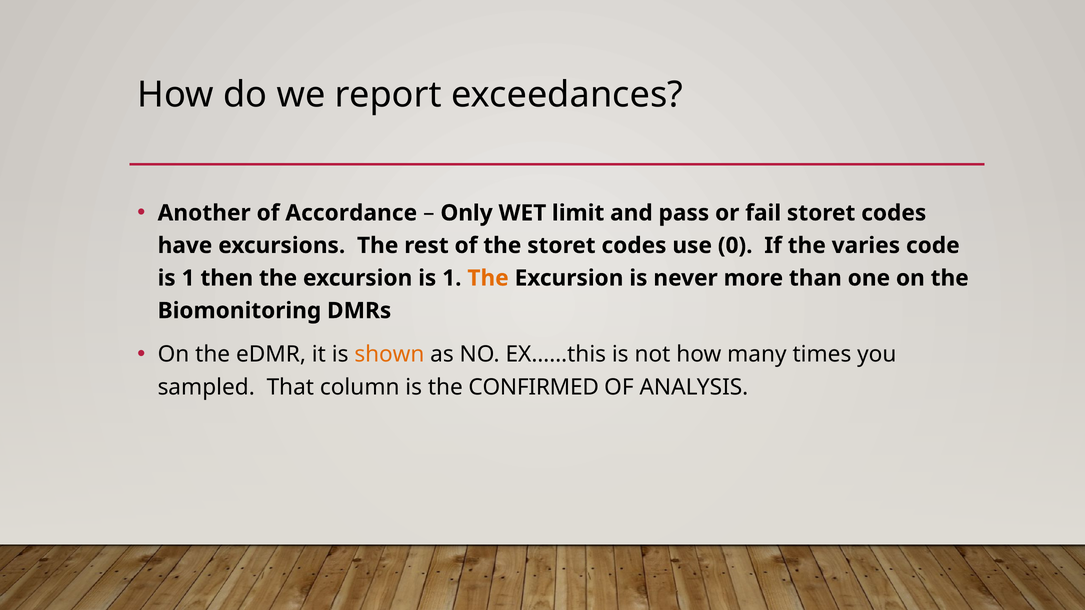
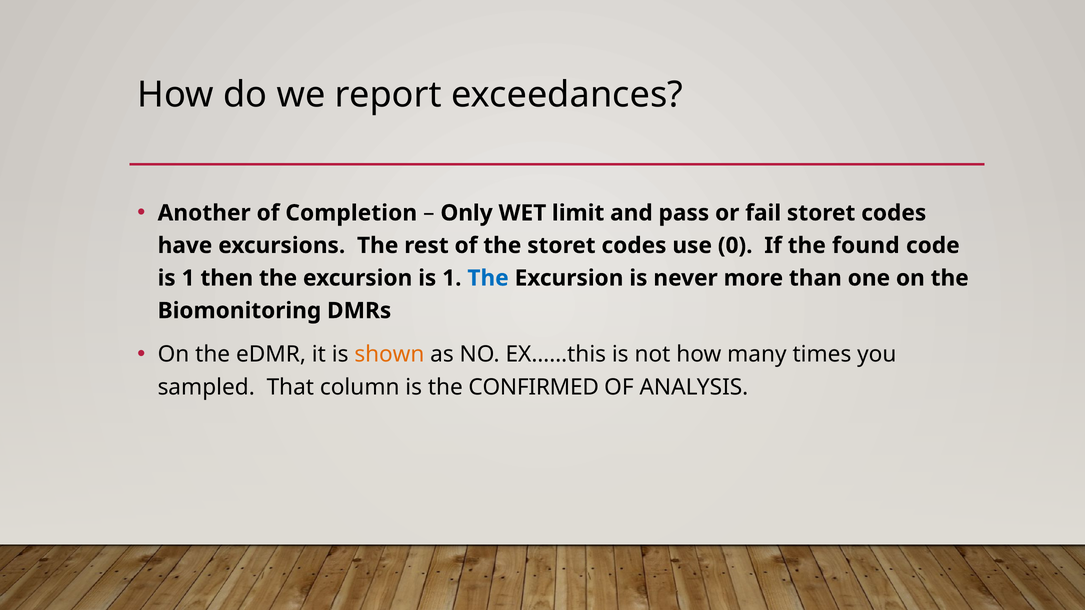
Accordance: Accordance -> Completion
varies: varies -> found
The at (488, 278) colour: orange -> blue
